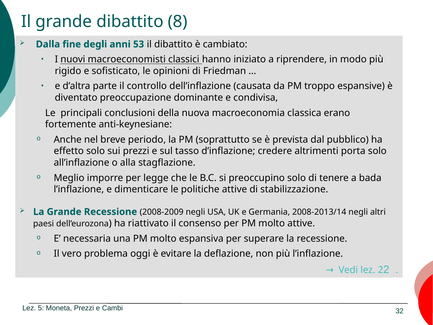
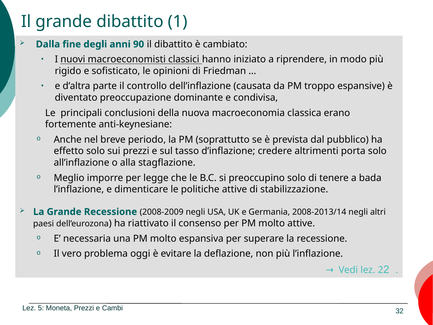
8: 8 -> 1
53: 53 -> 90
